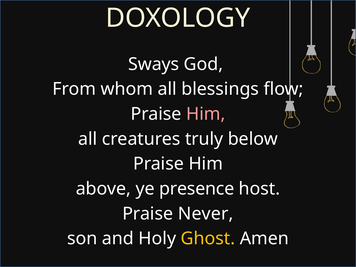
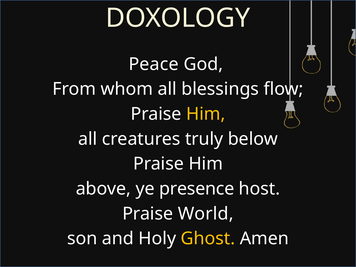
Sways: Sways -> Peace
Him at (206, 114) colour: pink -> yellow
Never: Never -> World
